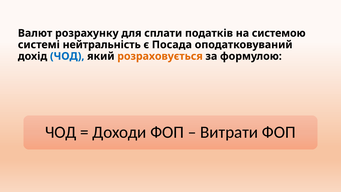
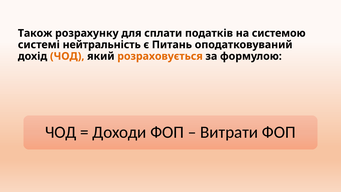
Валют: Валют -> Також
Посада: Посада -> Питань
ЧОД at (67, 56) colour: blue -> orange
